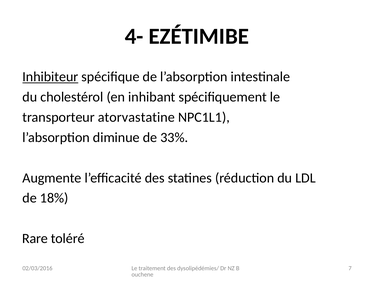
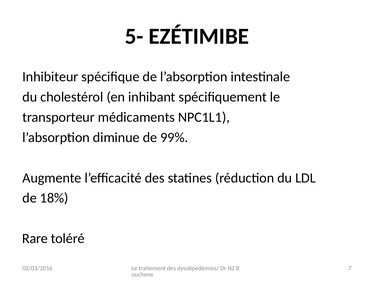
4-: 4- -> 5-
Inhibiteur underline: present -> none
atorvastatine: atorvastatine -> médicaments
33%: 33% -> 99%
